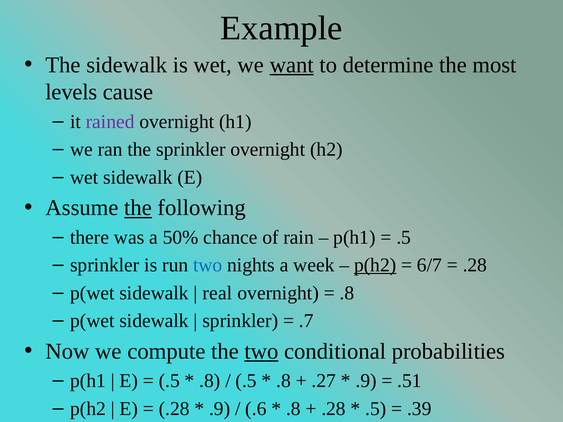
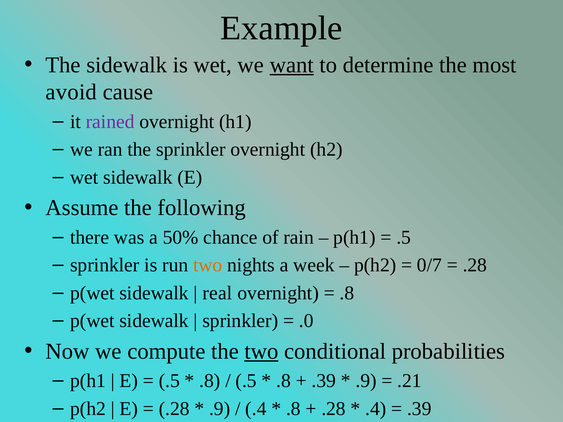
levels: levels -> avoid
the at (138, 208) underline: present -> none
two at (208, 265) colour: blue -> orange
p(h2 at (375, 265) underline: present -> none
6/7: 6/7 -> 0/7
.7: .7 -> .0
.27 at (324, 381): .27 -> .39
.51: .51 -> .21
.6 at (256, 409): .6 -> .4
.5 at (376, 409): .5 -> .4
